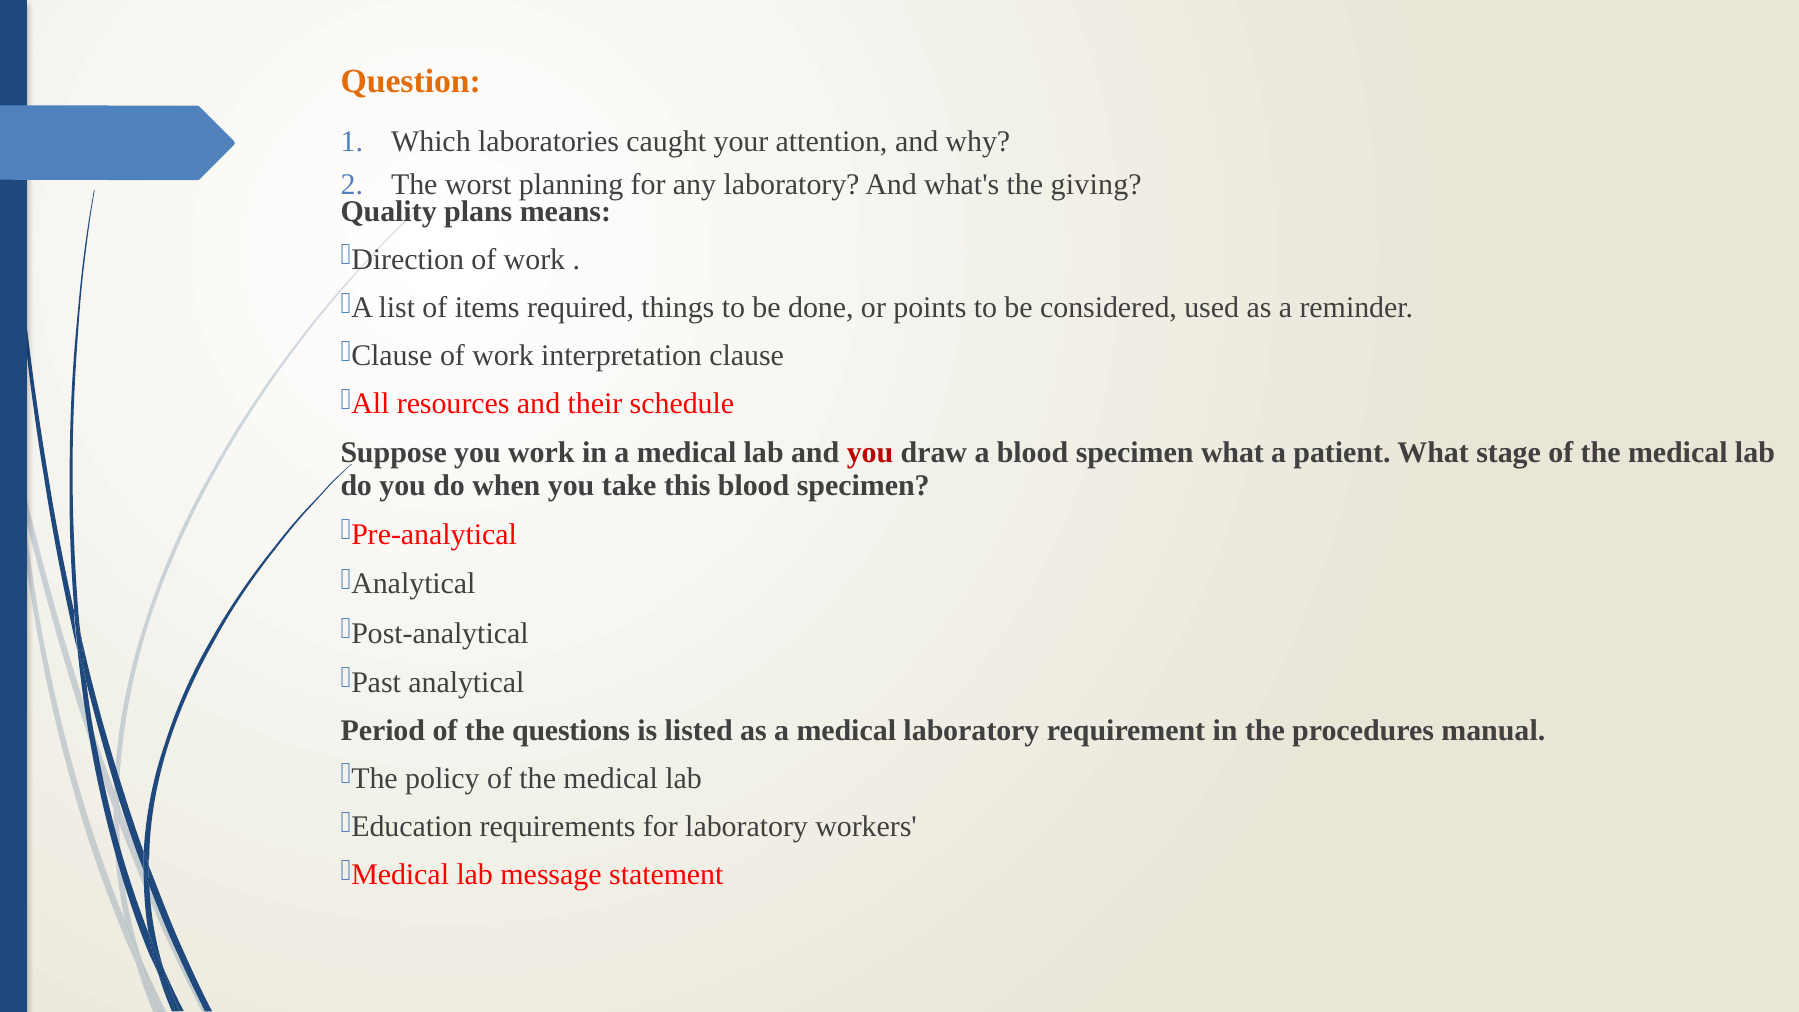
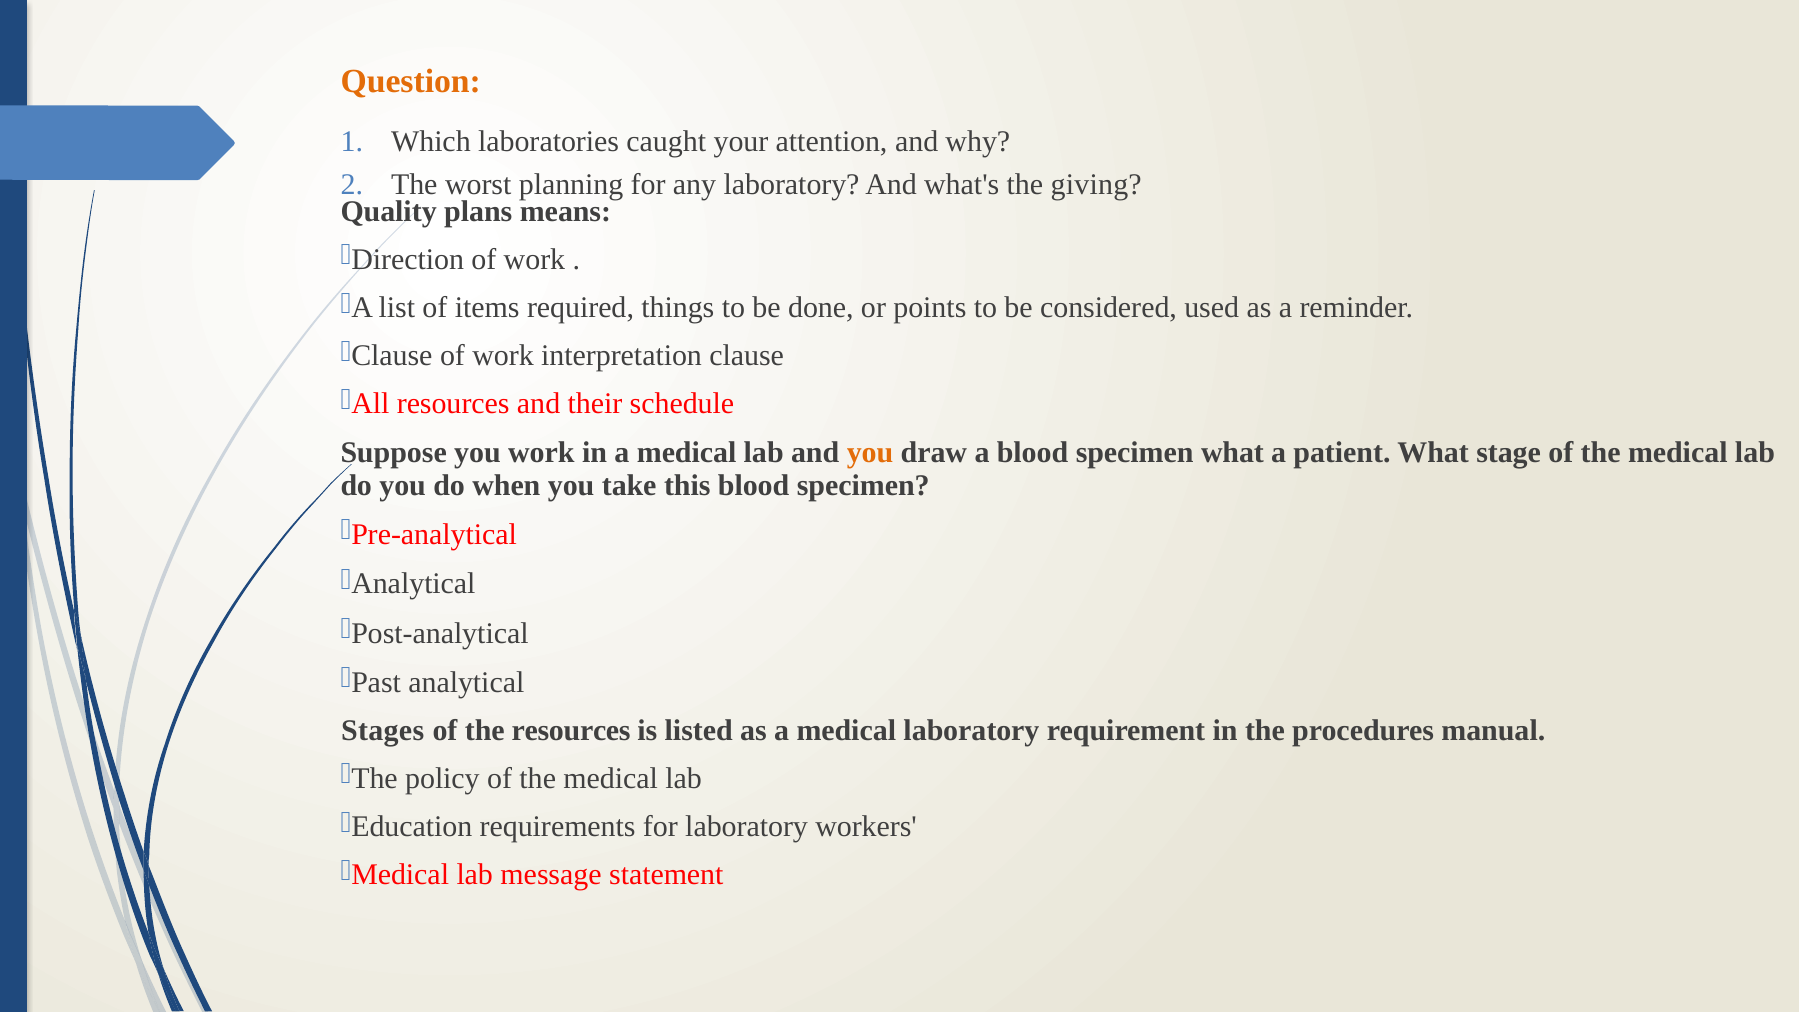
you at (870, 452) colour: red -> orange
Period: Period -> Stages
the questions: questions -> resources
